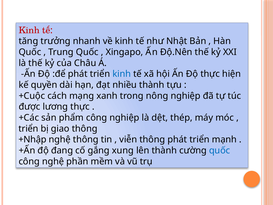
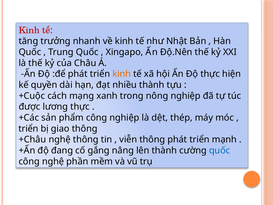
kinh at (122, 74) colour: blue -> orange
+Nhập: +Nhập -> +Châu
xung: xung -> nâng
